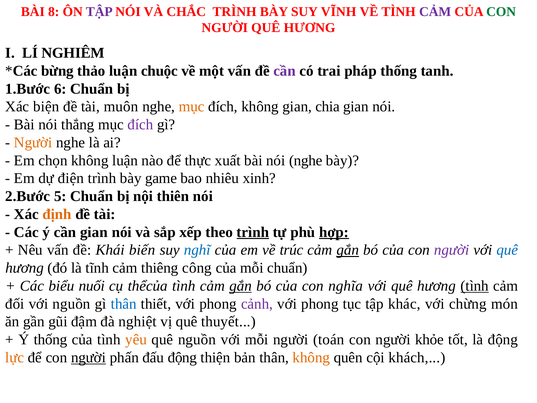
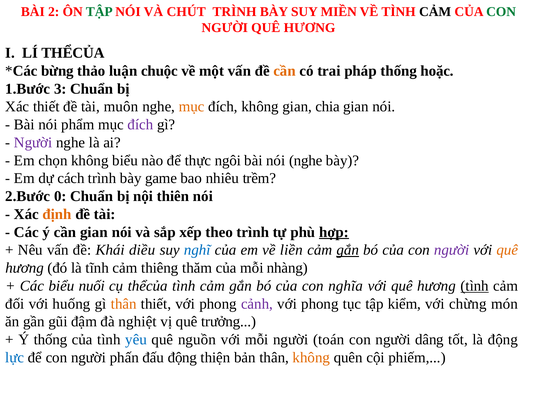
8: 8 -> 2
TẬP at (99, 12) colour: purple -> green
CHẮC: CHẮC -> CHÚT
VĨNH: VĨNH -> MIỀN
CẢM at (435, 12) colour: purple -> black
LÍ NGHIÊM: NGHIÊM -> THỂCỦA
cần at (285, 71) colour: purple -> orange
tanh: tanh -> hoặc
6: 6 -> 3
Xác biện: biện -> thiết
thắng: thắng -> phẩm
Người at (33, 142) colour: orange -> purple
không luận: luận -> biểu
xuất: xuất -> ngôi
điện: điện -> cách
xinh: xinh -> trềm
5: 5 -> 0
trình at (253, 232) underline: present -> none
biến: biến -> diều
trúc: trúc -> liền
quê at (507, 250) colour: blue -> orange
công: công -> thăm
mỗi chuẩn: chuẩn -> nhàng
gắn at (241, 286) underline: present -> none
với nguồn: nguồn -> huống
thân at (124, 304) colour: blue -> orange
khác: khác -> kiểm
thuyết: thuyết -> trưởng
yêu colour: orange -> blue
khỏe: khỏe -> dâng
lực colour: orange -> blue
người at (89, 357) underline: present -> none
khách: khách -> phiếm
